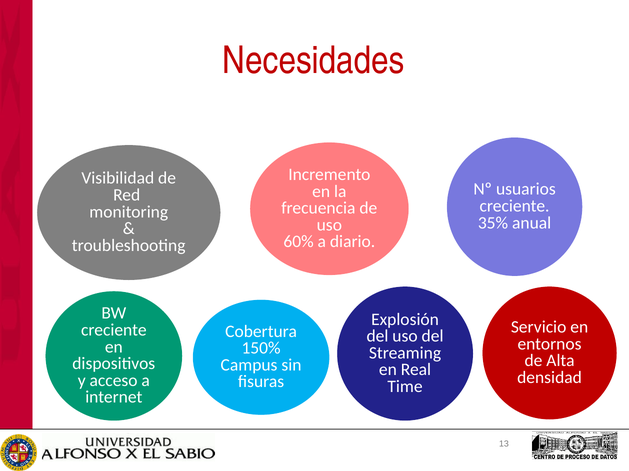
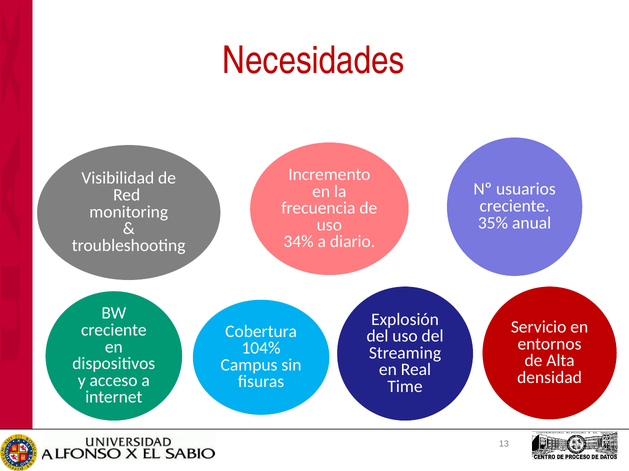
60%: 60% -> 34%
150%: 150% -> 104%
